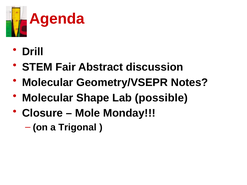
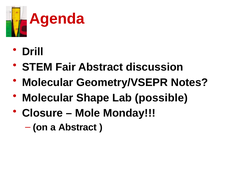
a Trigonal: Trigonal -> Abstract
